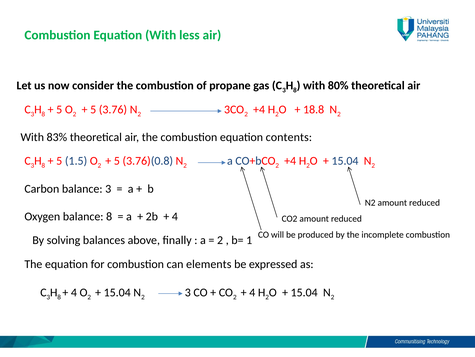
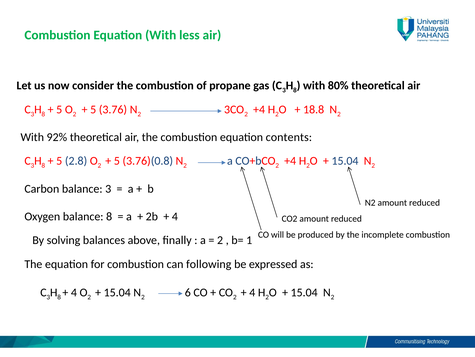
83%: 83% -> 92%
1.5: 1.5 -> 2.8
elements: elements -> following
2 3: 3 -> 6
